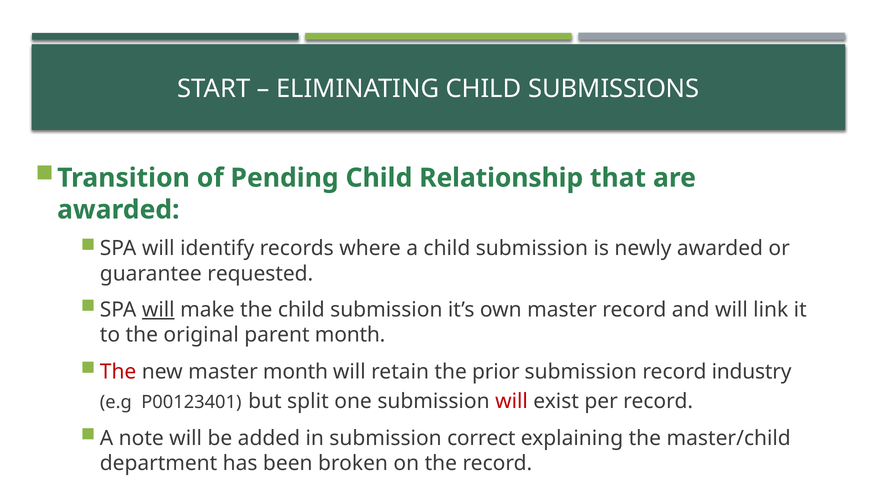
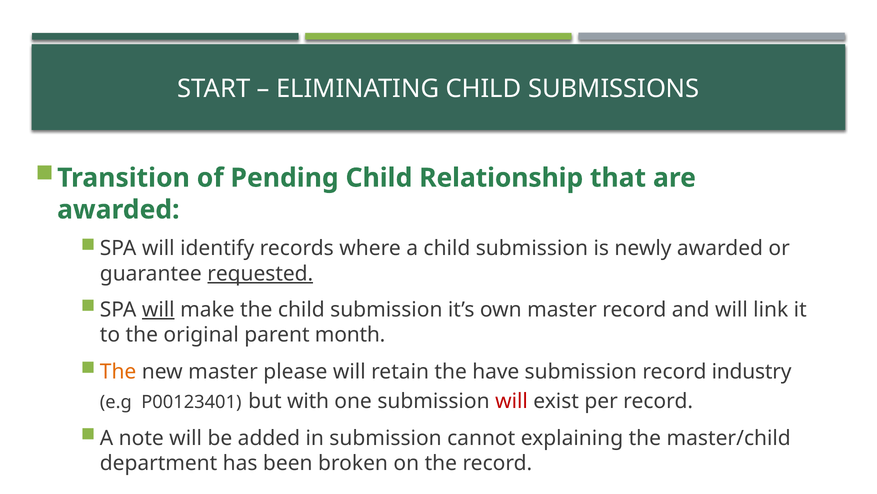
requested underline: none -> present
The at (118, 371) colour: red -> orange
master month: month -> please
prior: prior -> have
split: split -> with
correct: correct -> cannot
